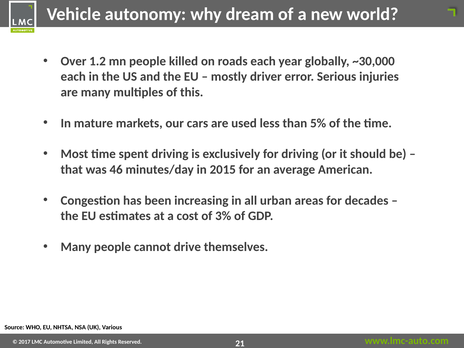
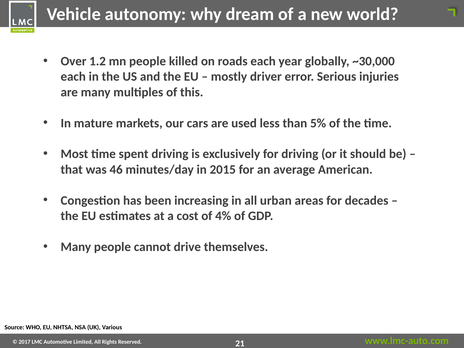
3%: 3% -> 4%
